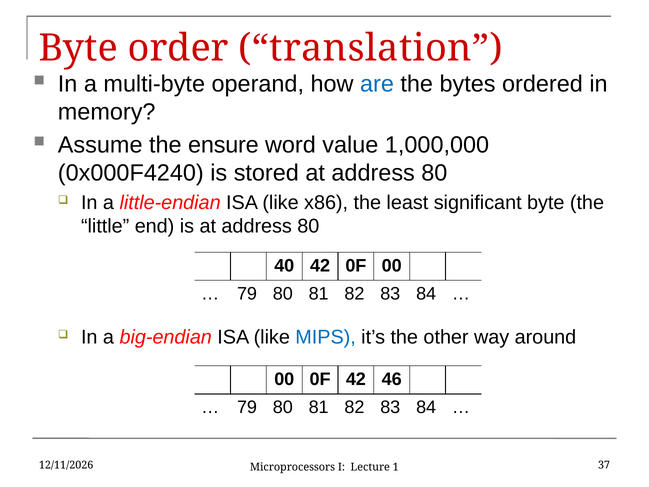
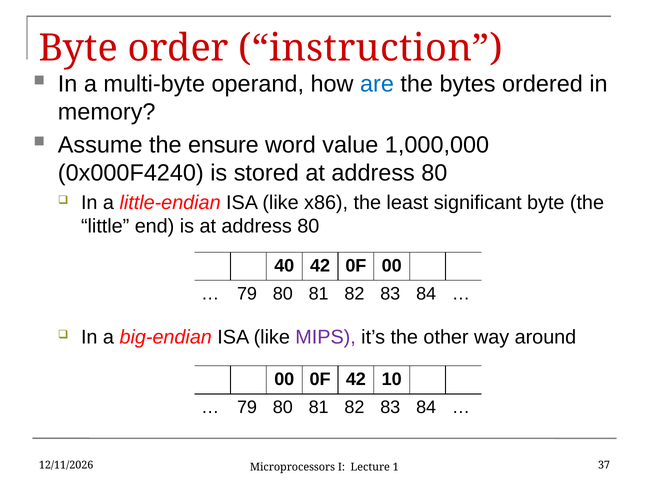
translation: translation -> instruction
MIPS colour: blue -> purple
46: 46 -> 10
